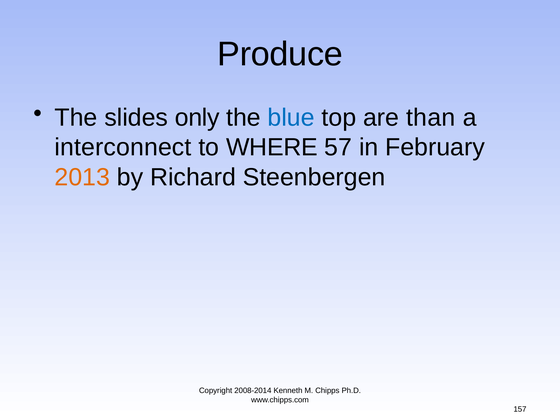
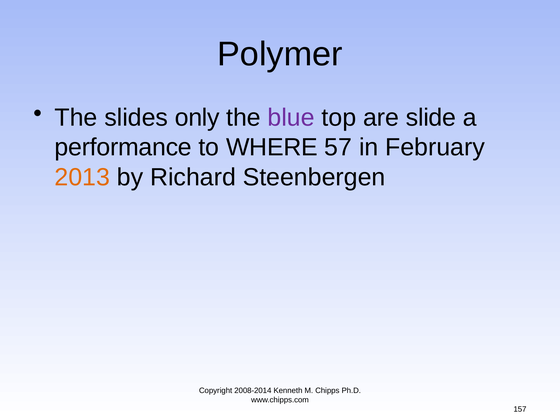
Produce: Produce -> Polymer
blue colour: blue -> purple
than: than -> slide
interconnect: interconnect -> performance
